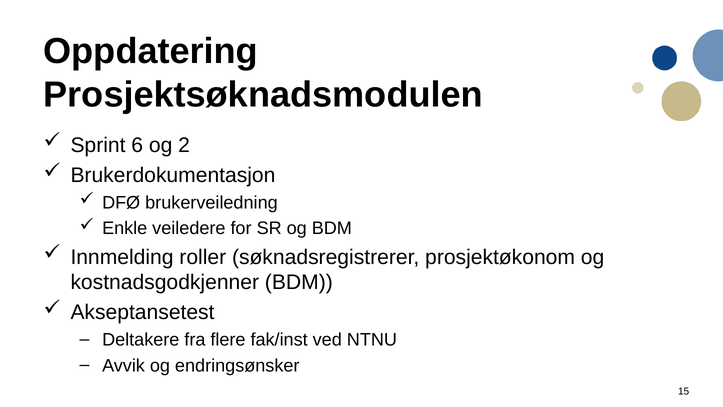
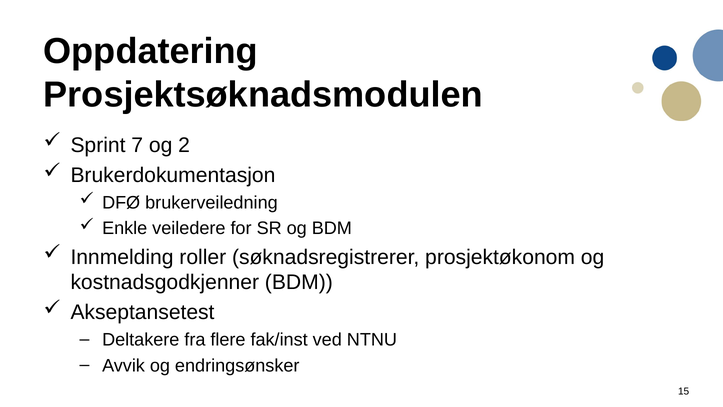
6: 6 -> 7
